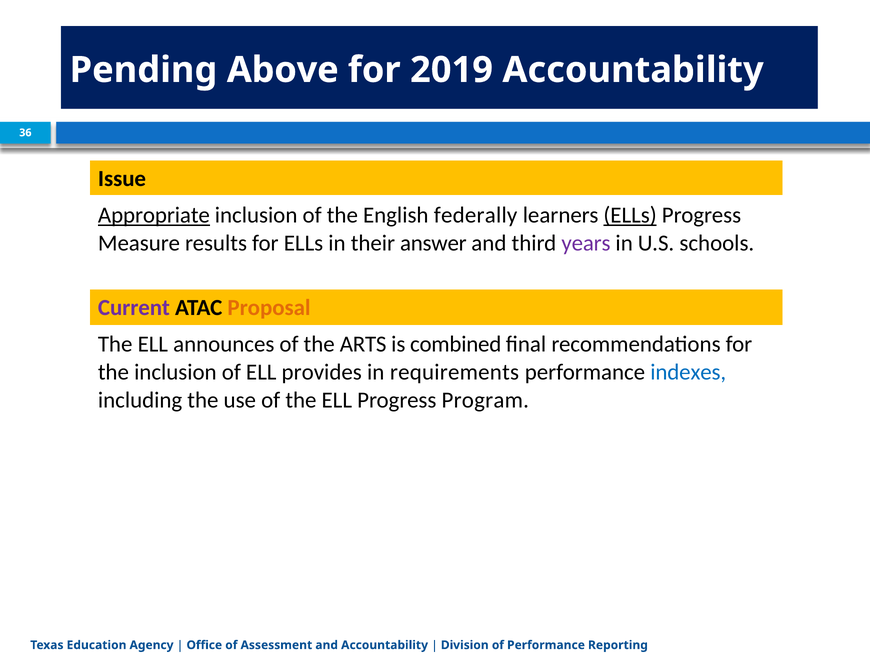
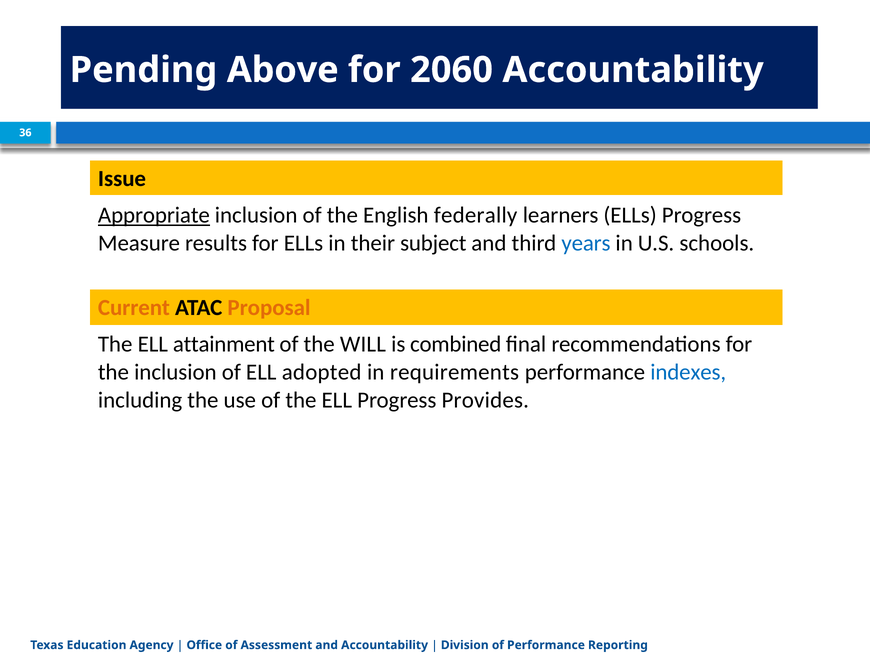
2019: 2019 -> 2060
ELLs at (630, 215) underline: present -> none
answer: answer -> subject
years colour: purple -> blue
Current colour: purple -> orange
announces: announces -> attainment
ARTS: ARTS -> WILL
provides: provides -> adopted
Program: Program -> Provides
